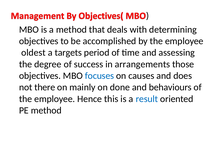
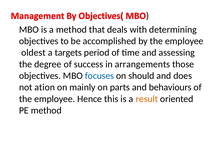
causes: causes -> should
there: there -> ation
done: done -> parts
result colour: blue -> orange
